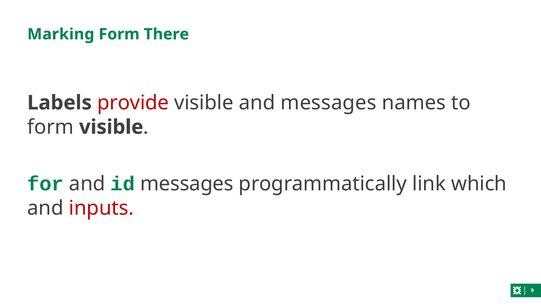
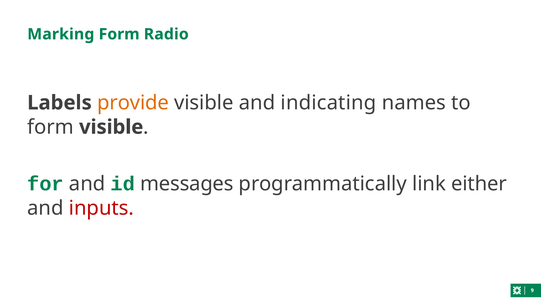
There: There -> Radio
provide colour: red -> orange
and messages: messages -> indicating
which: which -> either
